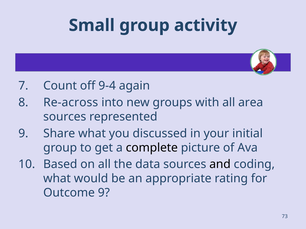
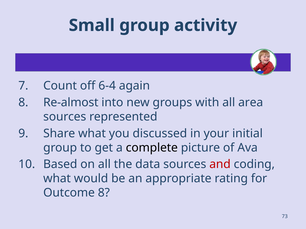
9-4: 9-4 -> 6-4
Re-across: Re-across -> Re-almost
and colour: black -> red
Outcome 9: 9 -> 8
